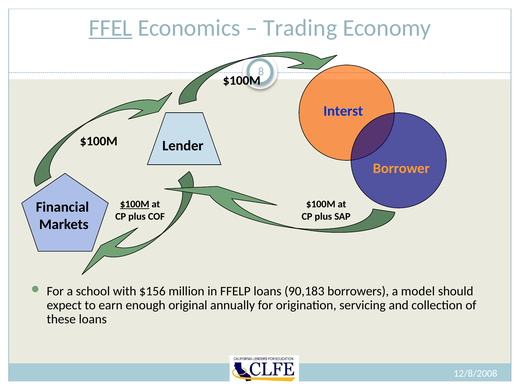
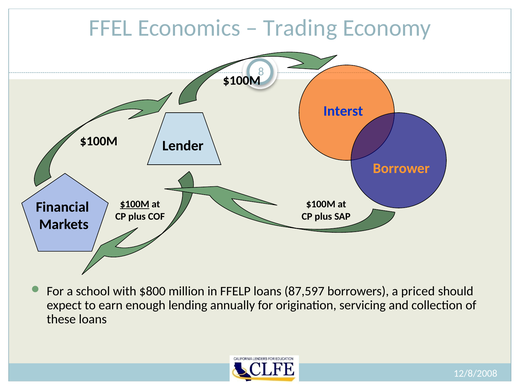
FFEL underline: present -> none
$156: $156 -> $800
90,183: 90,183 -> 87,597
model: model -> priced
original: original -> lending
